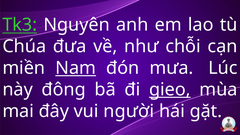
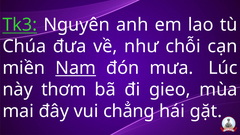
đông: đông -> thơm
gieo underline: present -> none
người: người -> chẳng
